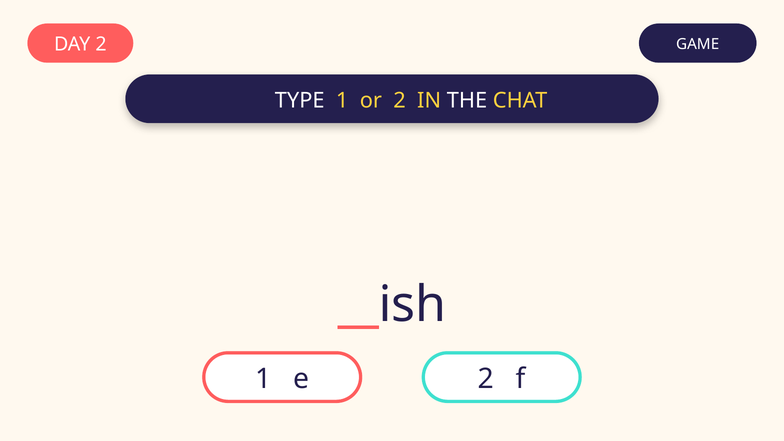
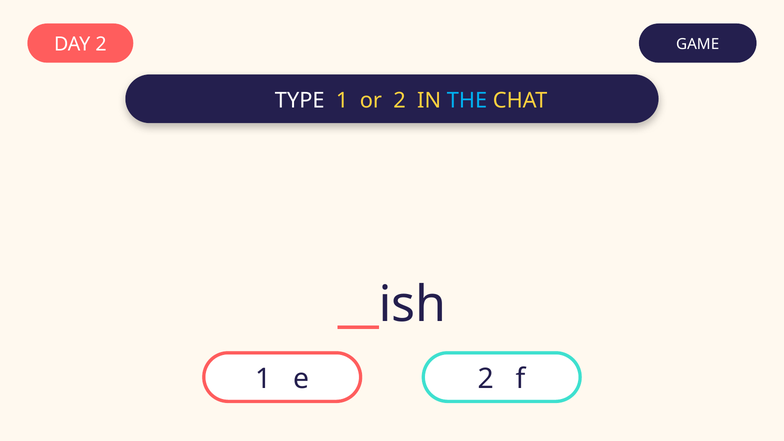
THE colour: white -> light blue
